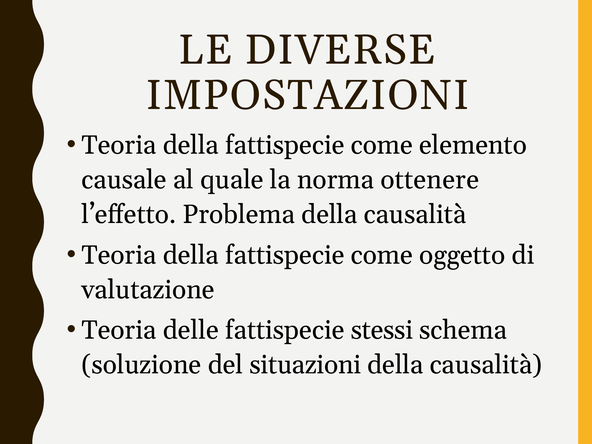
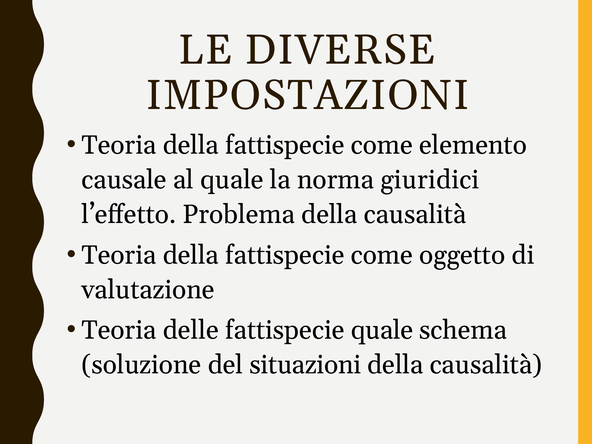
ottenere: ottenere -> giuridici
fattispecie stessi: stessi -> quale
